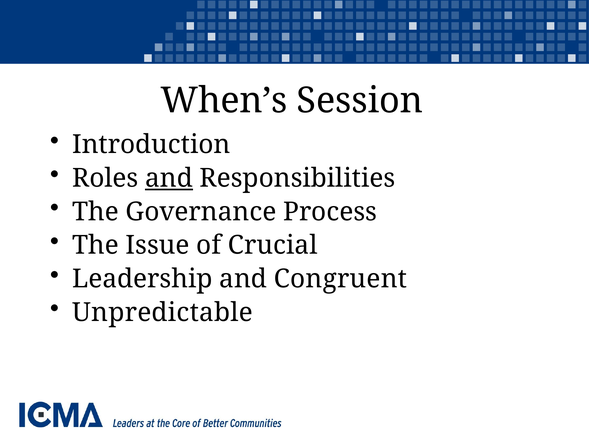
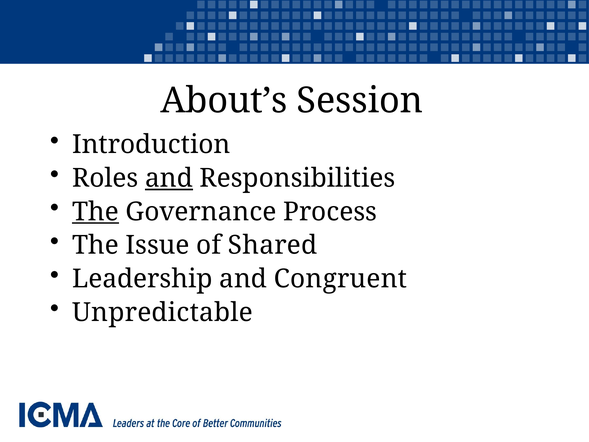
When’s: When’s -> About’s
The at (96, 212) underline: none -> present
Crucial: Crucial -> Shared
